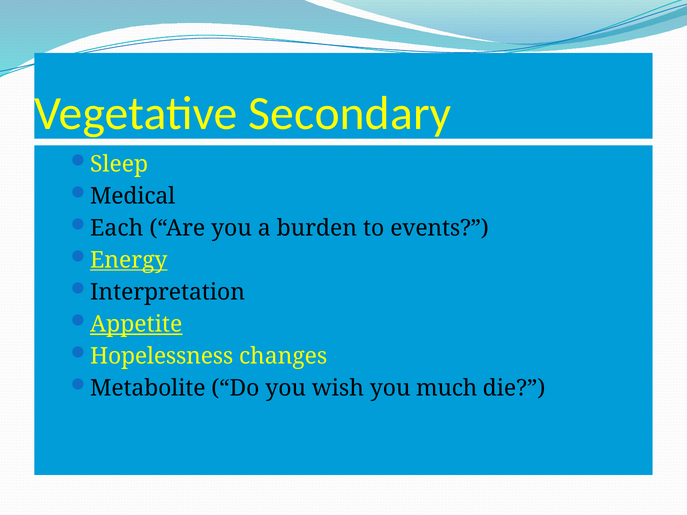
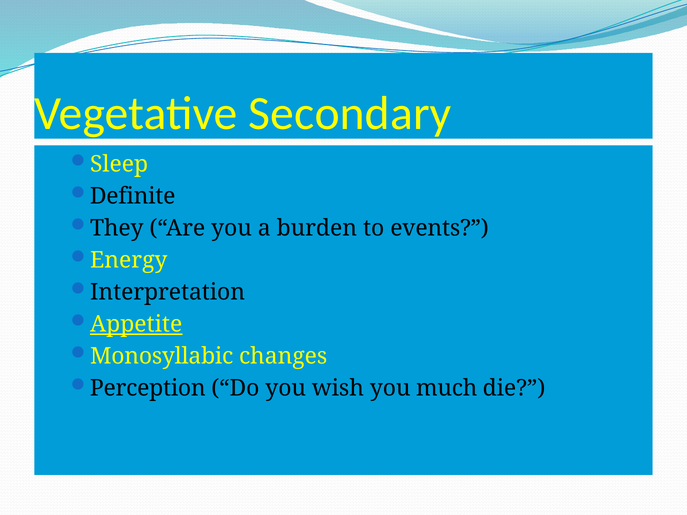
Medical: Medical -> Definite
Each: Each -> They
Energy underline: present -> none
Hopelessness: Hopelessness -> Monosyllabic
Metabolite: Metabolite -> Perception
